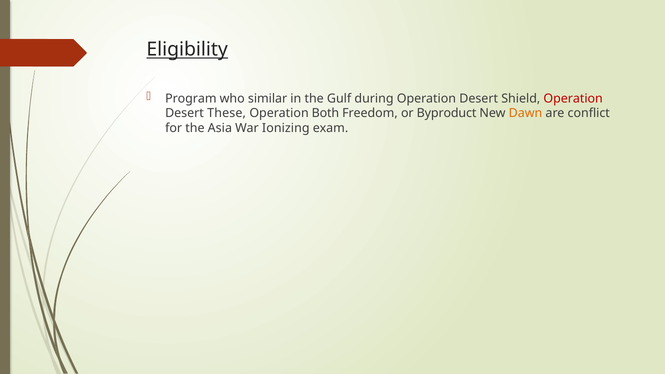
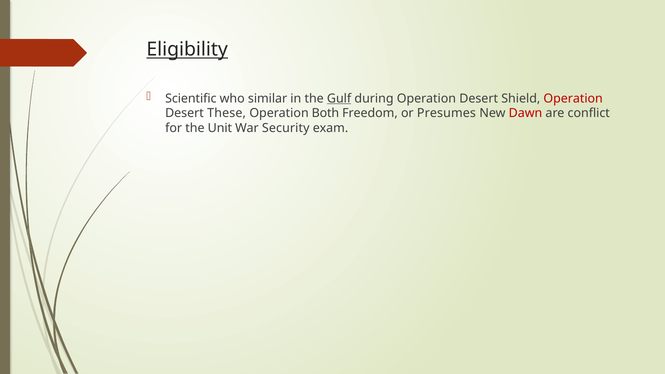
Program: Program -> Scientific
Gulf underline: none -> present
Byproduct: Byproduct -> Presumes
Dawn colour: orange -> red
Asia: Asia -> Unit
Ionizing: Ionizing -> Security
